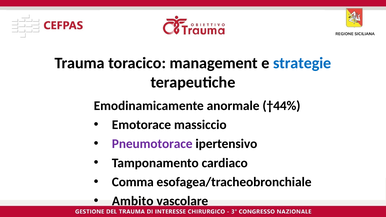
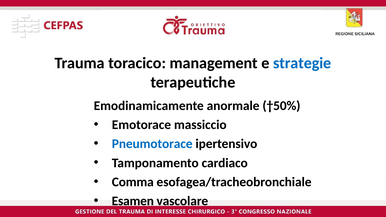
†44%: †44% -> †50%
Pneumotorace colour: purple -> blue
Ambito: Ambito -> Esamen
